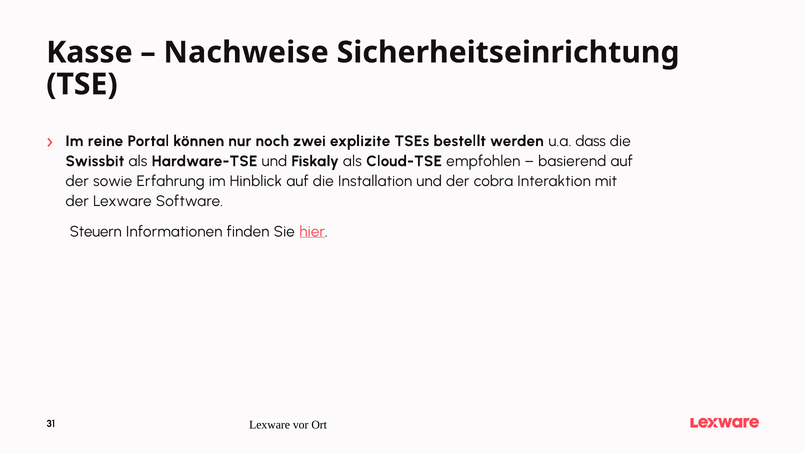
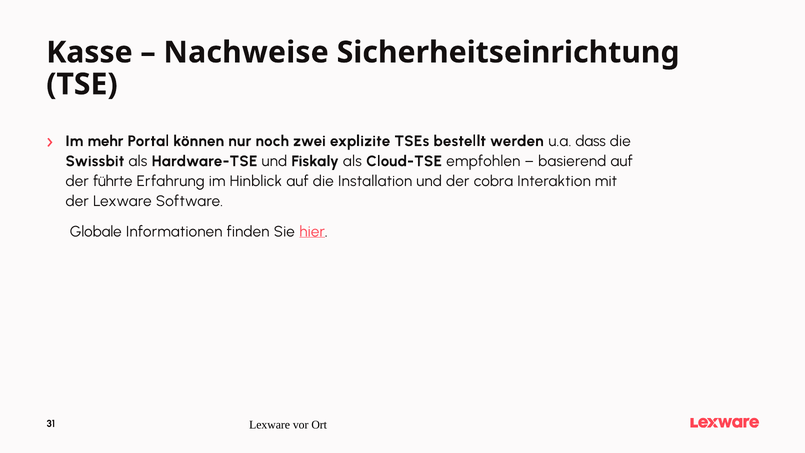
reine: reine -> mehr
sowie: sowie -> führte
Steuern: Steuern -> Globale
